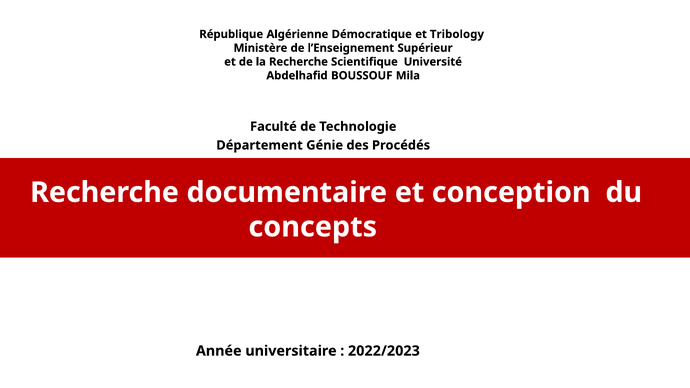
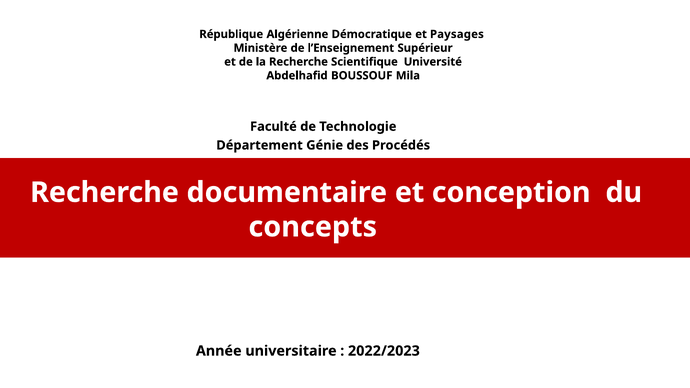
Tribology: Tribology -> Paysages
